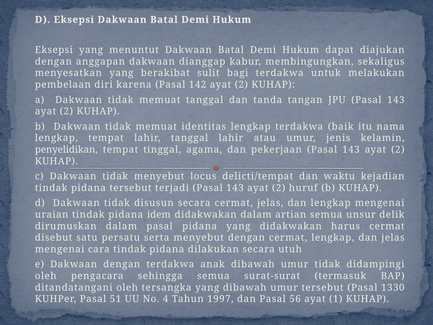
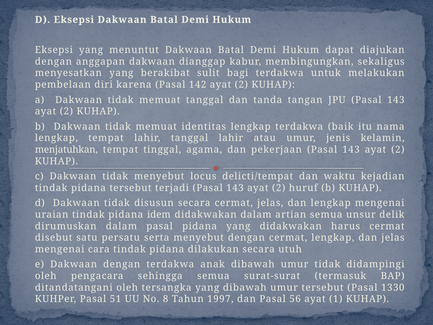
penyelidikan: penyelidikan -> menjatuhkan
4: 4 -> 8
